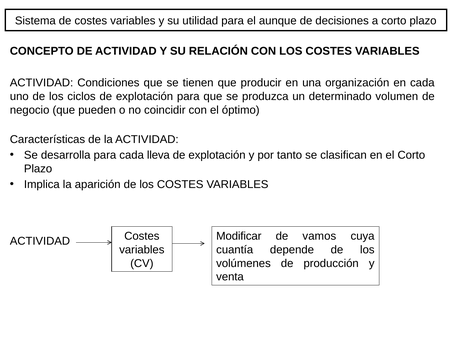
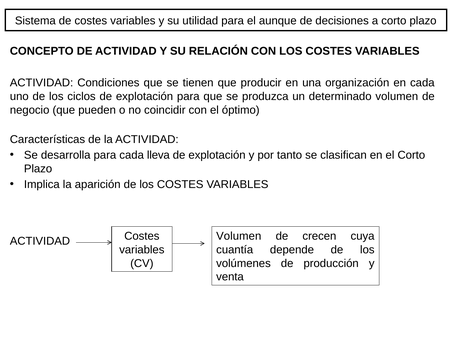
Modificar at (239, 236): Modificar -> Volumen
vamos: vamos -> crecen
